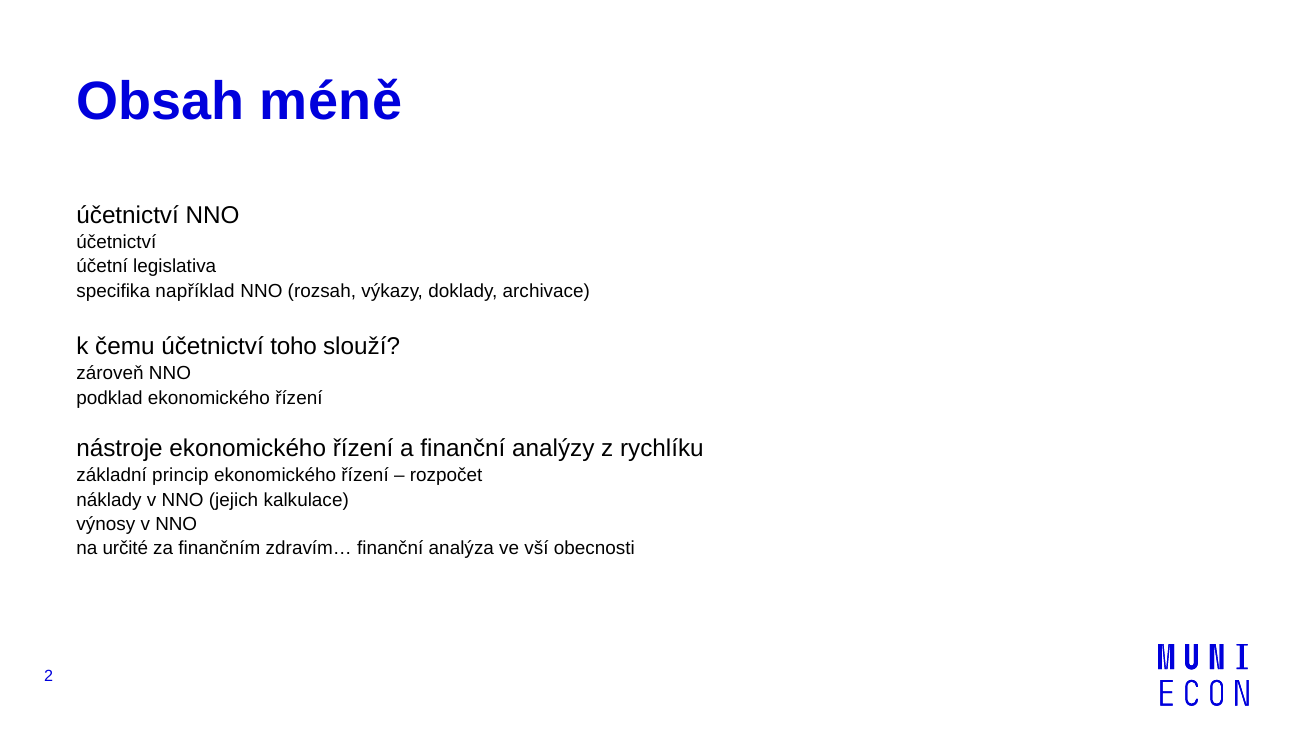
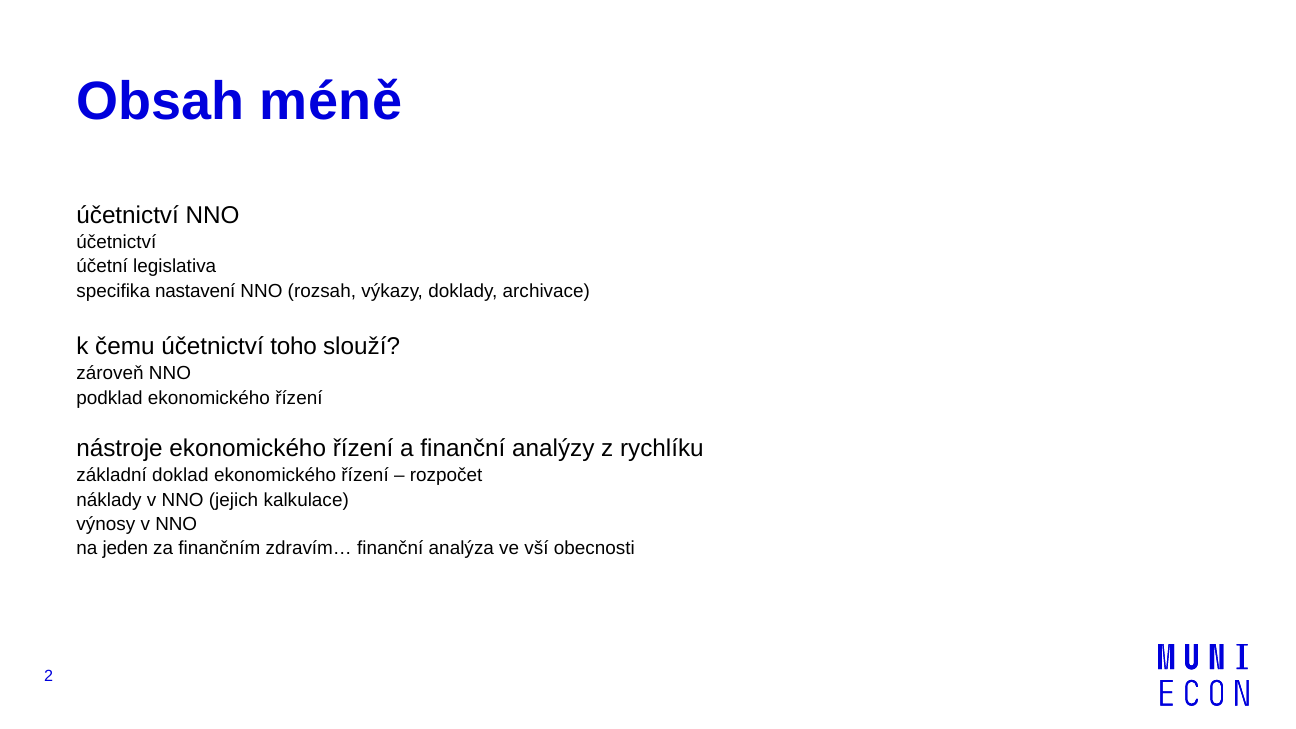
například: například -> nastavení
princip: princip -> doklad
určité: určité -> jeden
